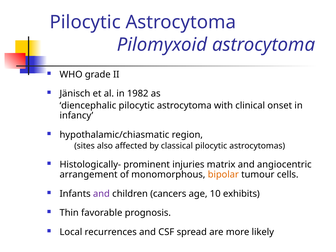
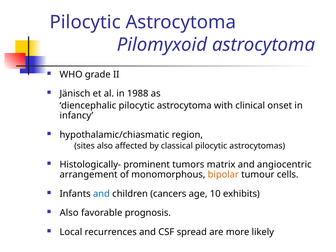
1982: 1982 -> 1988
injuries: injuries -> tumors
and at (101, 194) colour: purple -> blue
Thin at (69, 213): Thin -> Also
